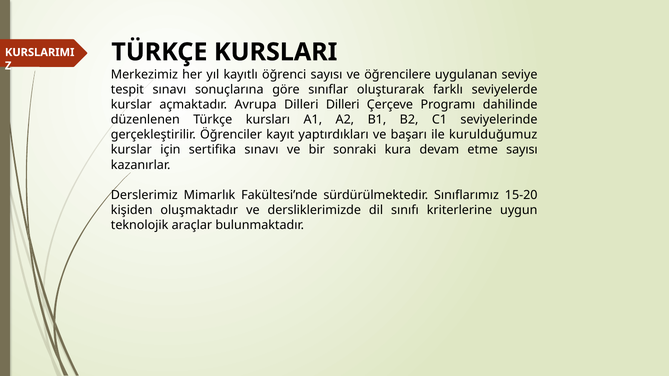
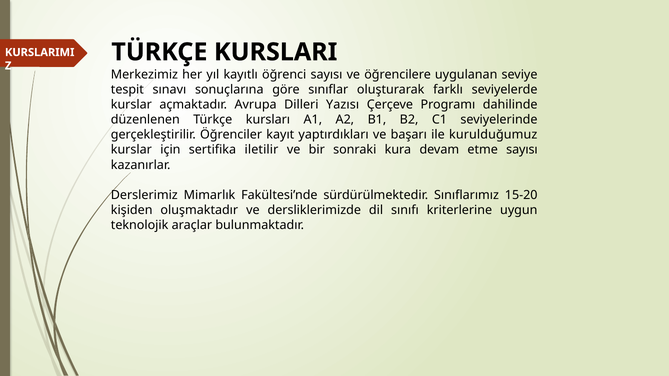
Dilleri Dilleri: Dilleri -> Yazısı
sertifika sınavı: sınavı -> iletilir
